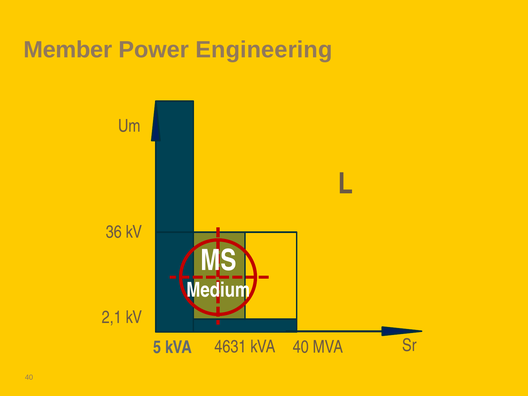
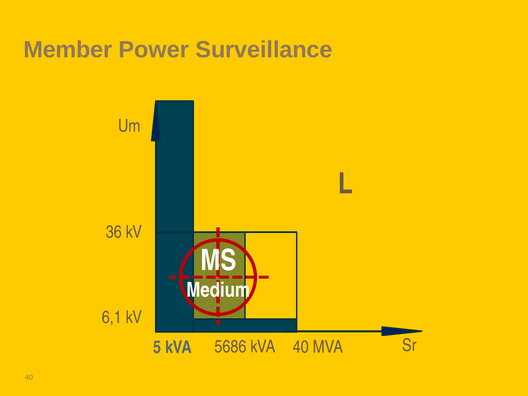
Engineering: Engineering -> Surveillance
2,1: 2,1 -> 6,1
4631: 4631 -> 5686
